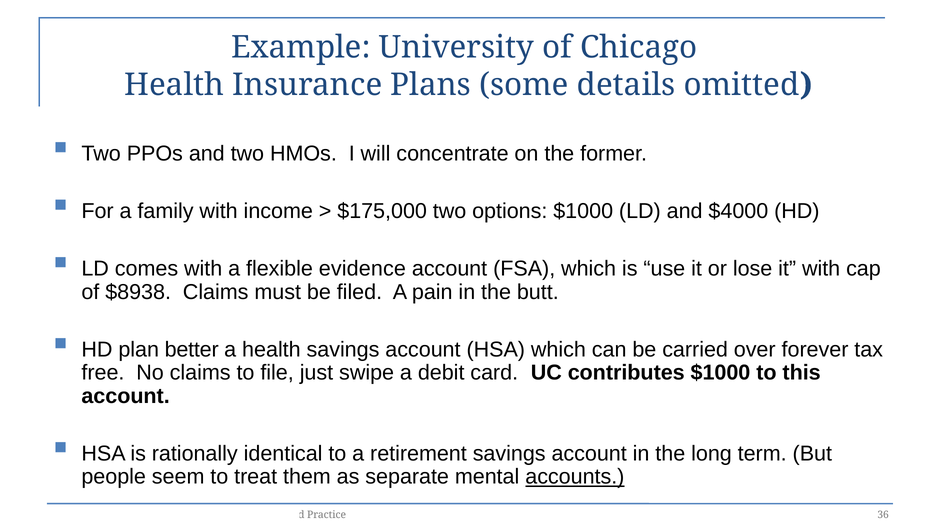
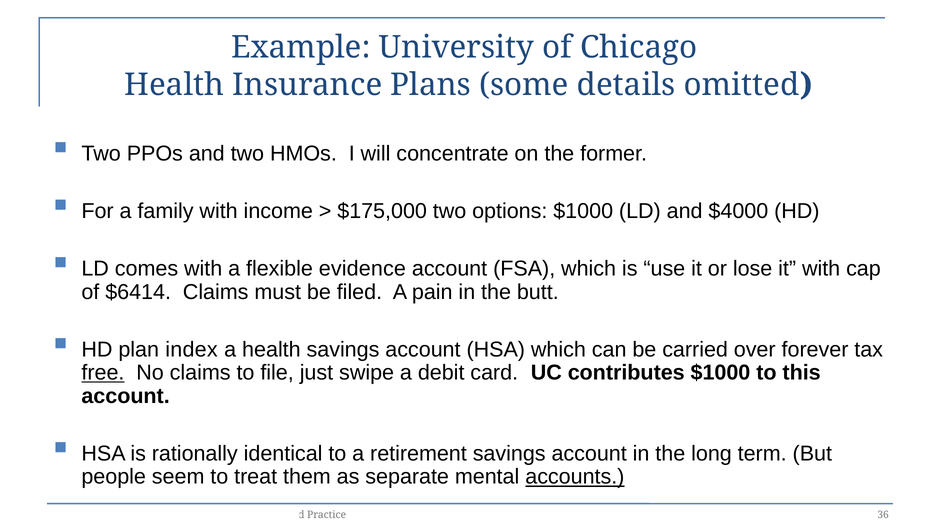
$8938: $8938 -> $6414
better: better -> index
free underline: none -> present
